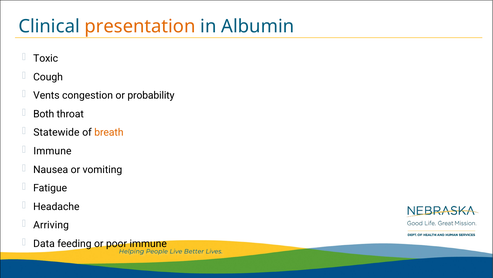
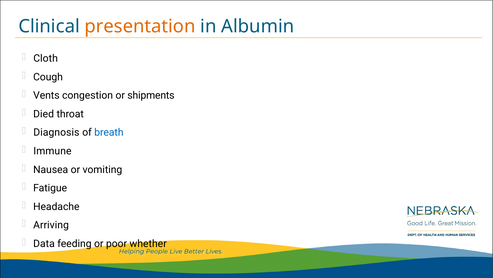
Toxic: Toxic -> Cloth
probability: probability -> shipments
Both: Both -> Died
Statewide: Statewide -> Diagnosis
breath colour: orange -> blue
poor immune: immune -> whether
